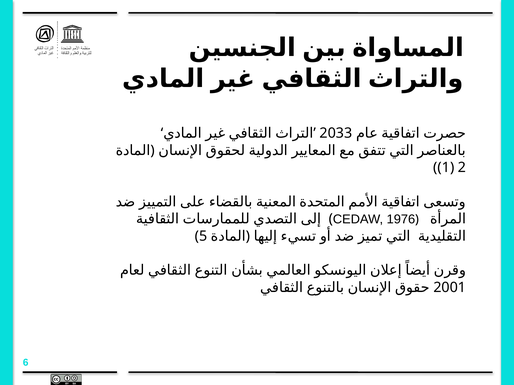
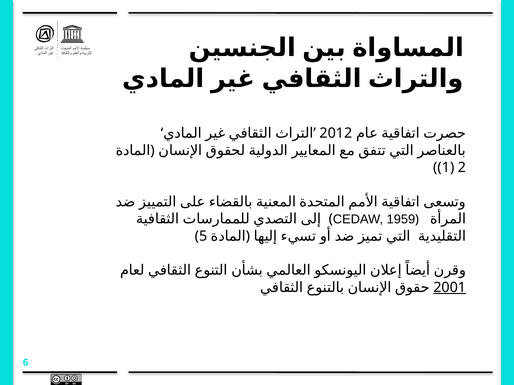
2033: 2033 -> 2012
1976: 1976 -> 1959
2001 underline: none -> present
